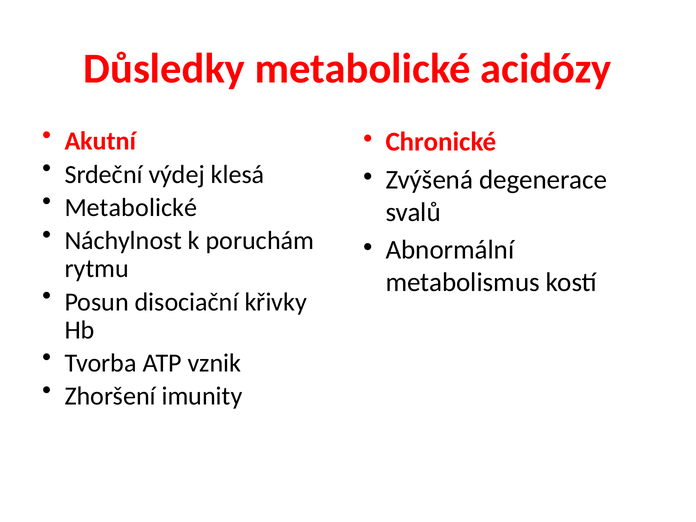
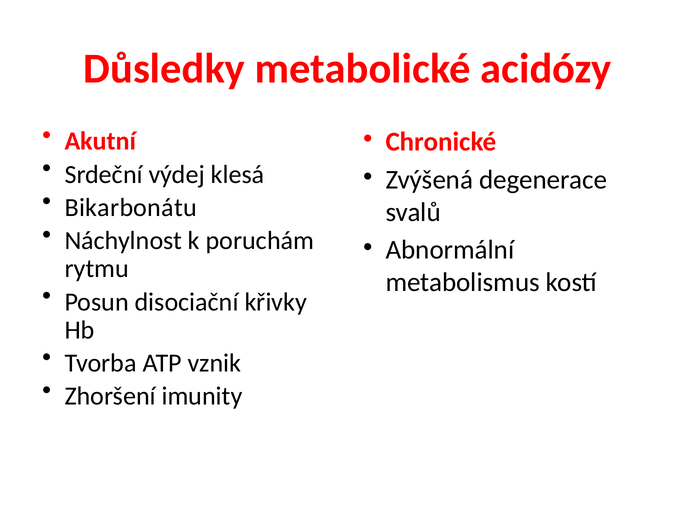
Metabolické at (131, 208): Metabolické -> Bikarbonátu
